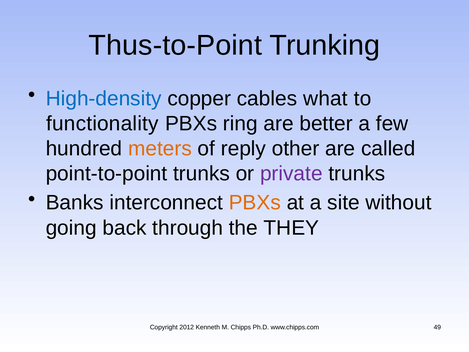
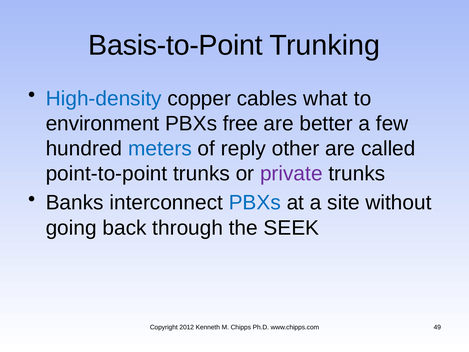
Thus-to-Point: Thus-to-Point -> Basis-to-Point
functionality: functionality -> environment
ring: ring -> free
meters colour: orange -> blue
PBXs at (255, 203) colour: orange -> blue
THEY: THEY -> SEEK
